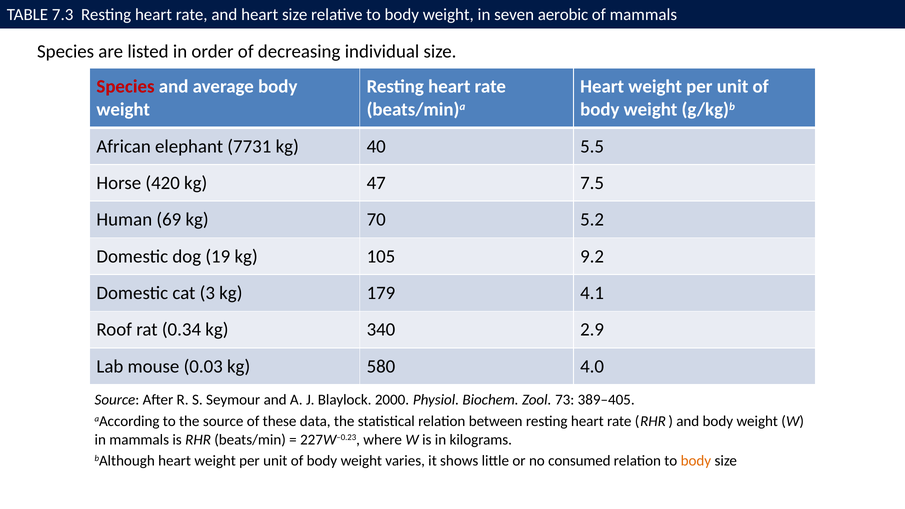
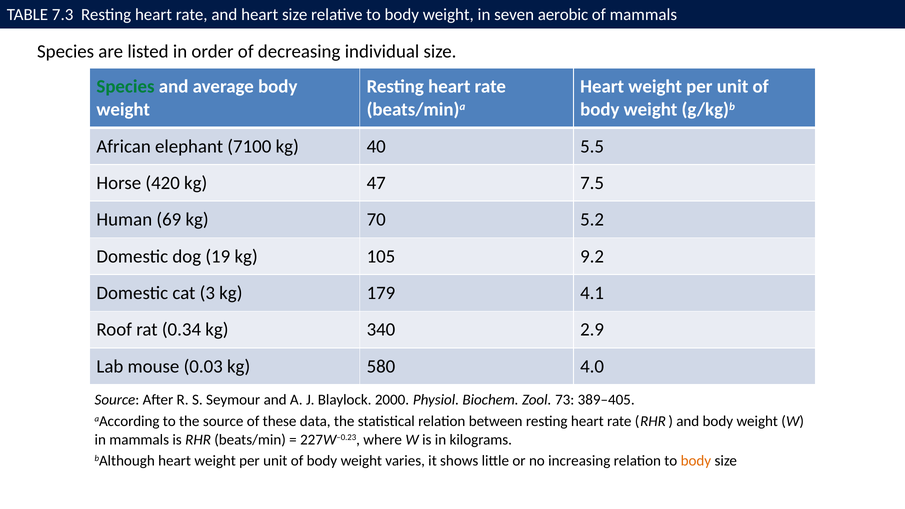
Species at (125, 87) colour: red -> green
7731: 7731 -> 7100
consumed: consumed -> increasing
